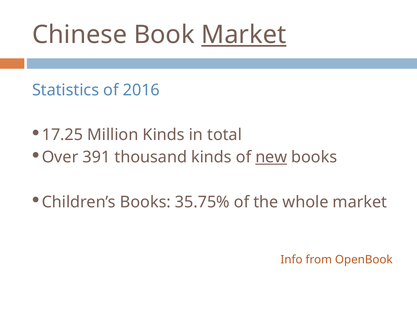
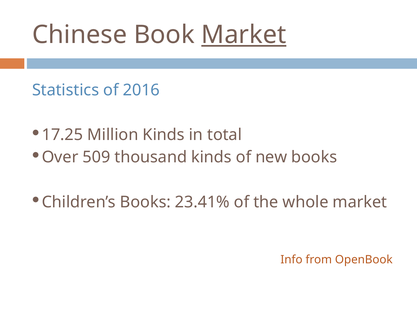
391: 391 -> 509
new underline: present -> none
35.75%: 35.75% -> 23.41%
